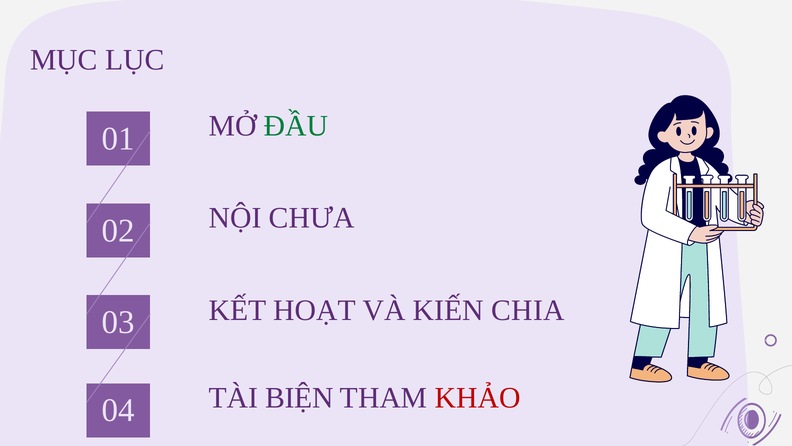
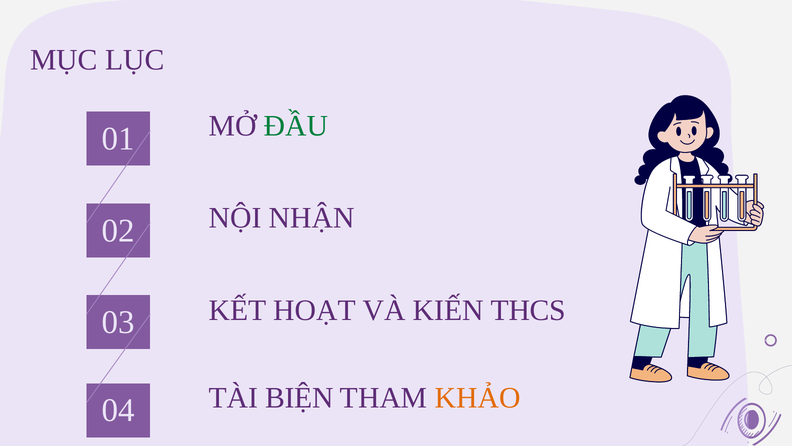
CHƯA: CHƯA -> NHẬN
CHIA: CHIA -> THCS
KHẢO colour: red -> orange
